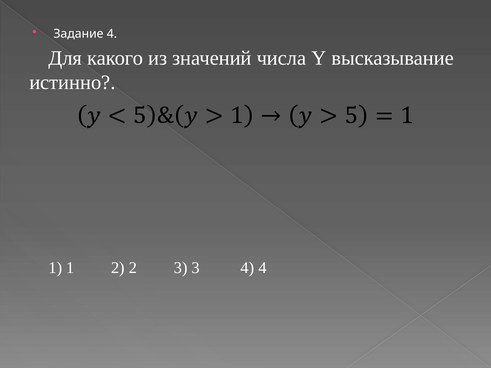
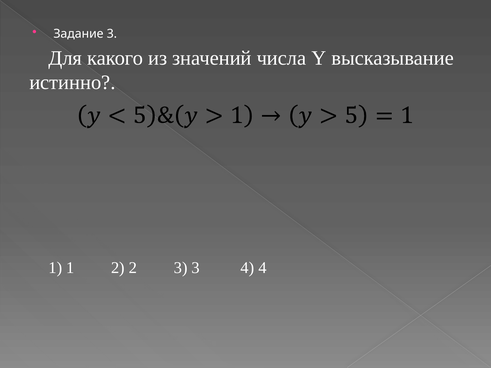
Задание 4: 4 -> 3
